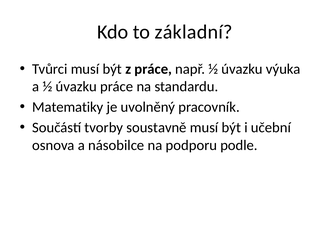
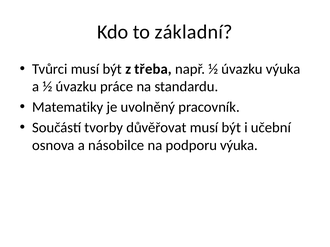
z práce: práce -> třeba
soustavně: soustavně -> důvěřovat
podporu podle: podle -> výuka
